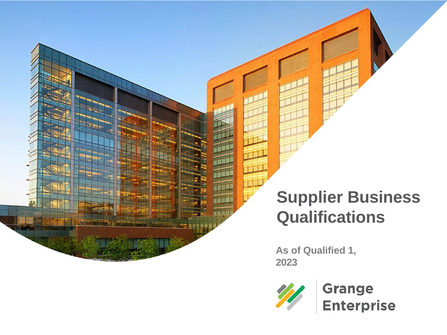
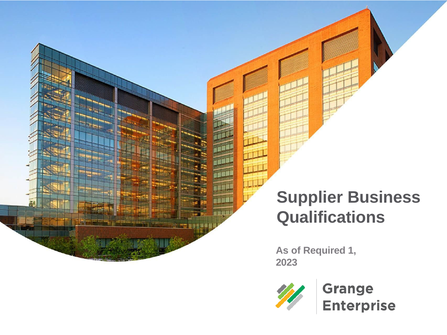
Qualified: Qualified -> Required
